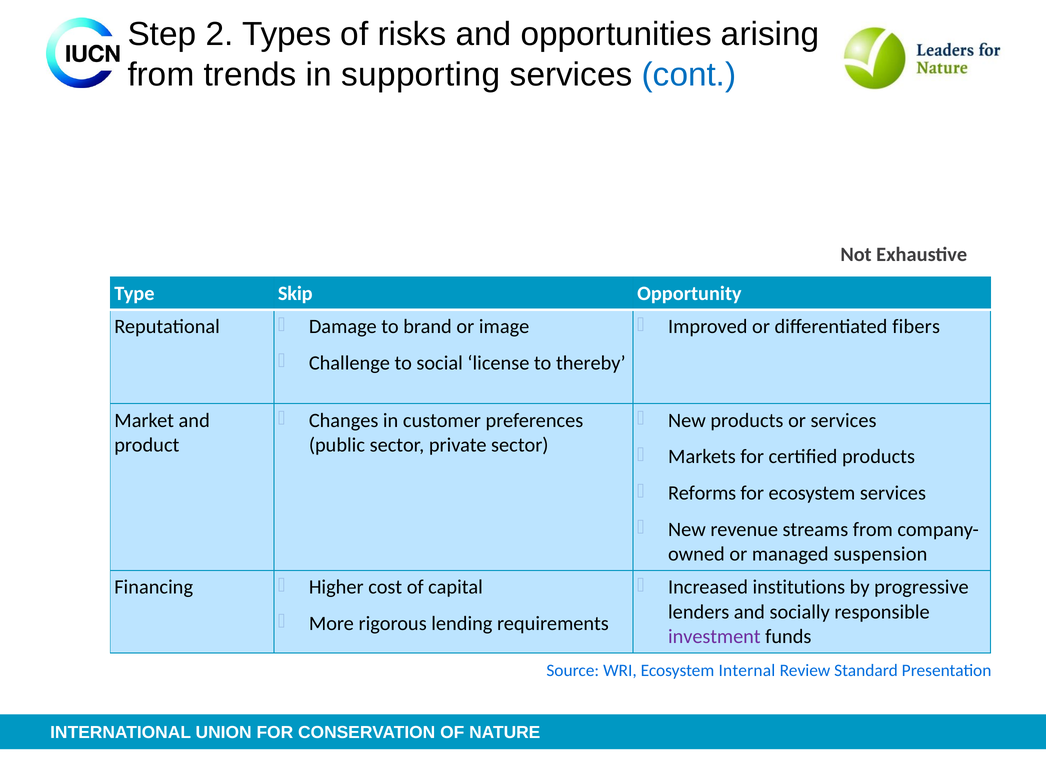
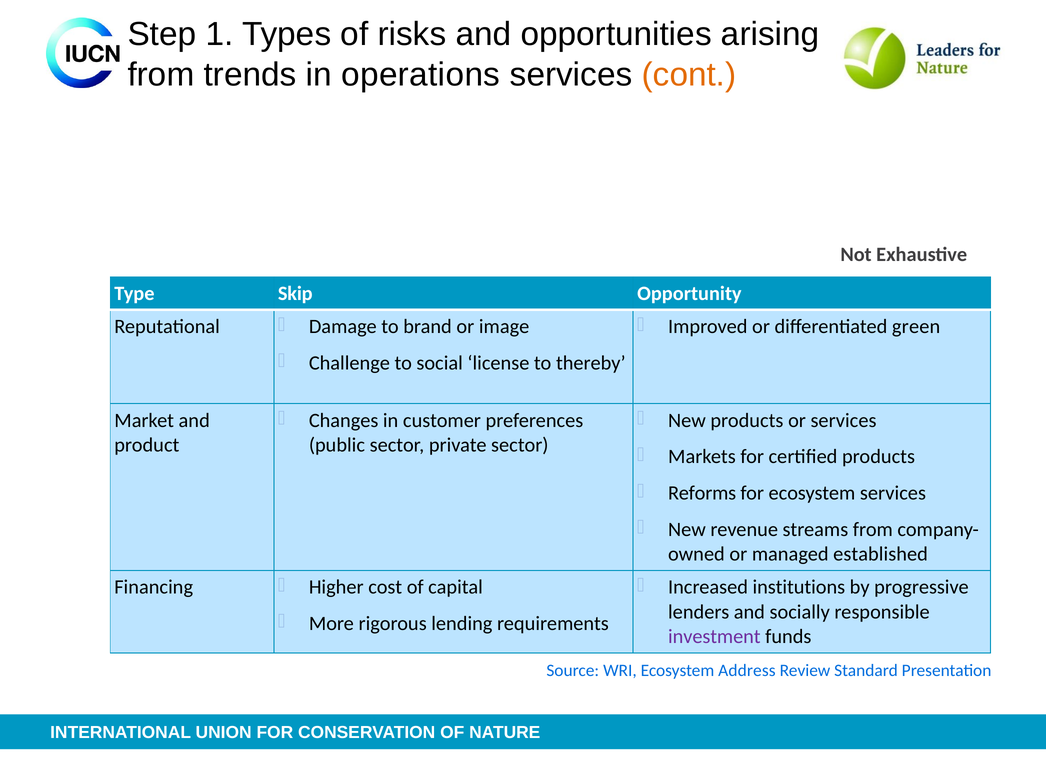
2: 2 -> 1
supporting: supporting -> operations
cont colour: blue -> orange
fibers: fibers -> green
suspension: suspension -> established
Internal: Internal -> Address
